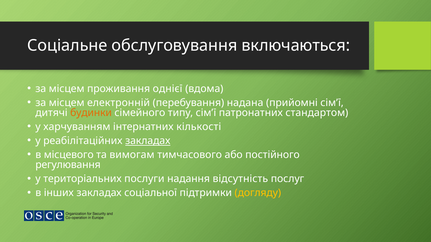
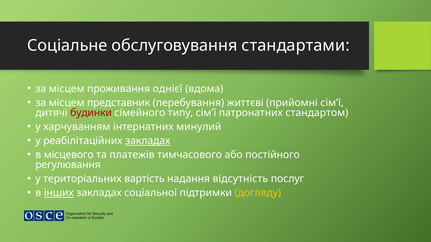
включаються: включаються -> стандартами
електронній: електронній -> представник
надана: надана -> життєві
будинки colour: orange -> red
кількості: кількості -> минулий
вимогам: вимогам -> платежів
послуги: послуги -> вартість
інших underline: none -> present
